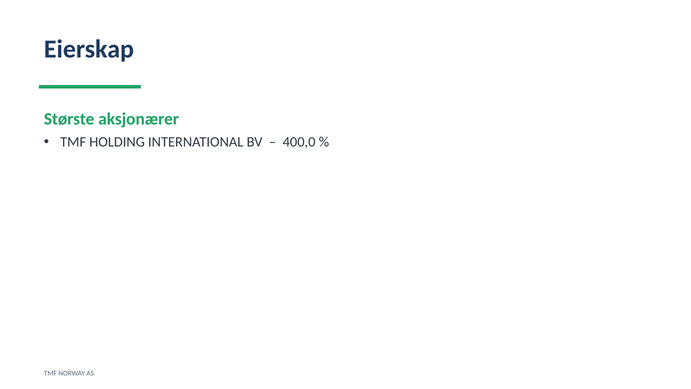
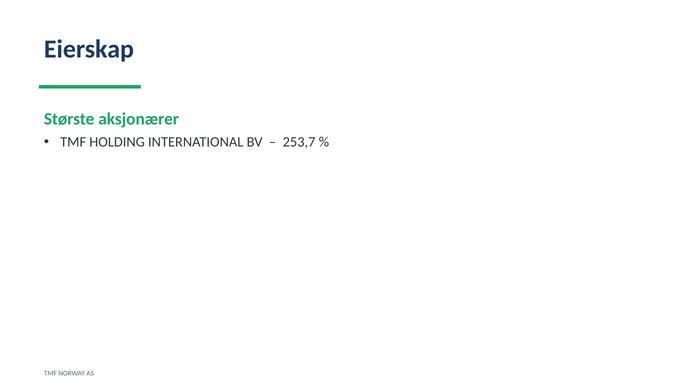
400,0: 400,0 -> 253,7
